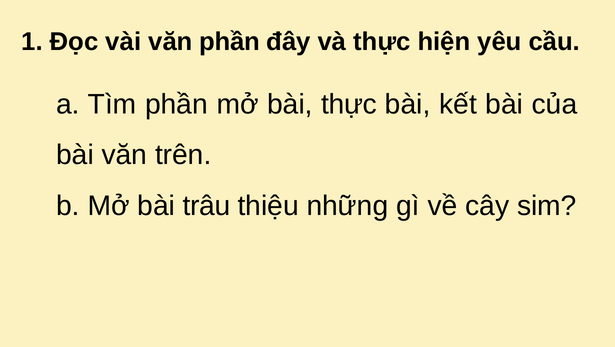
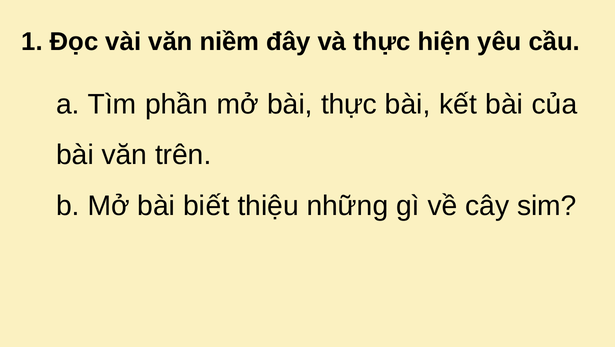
văn phần: phần -> niềm
trâu: trâu -> biết
